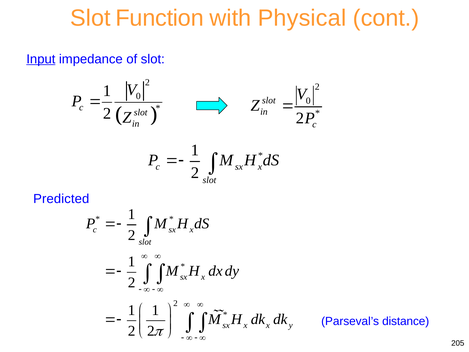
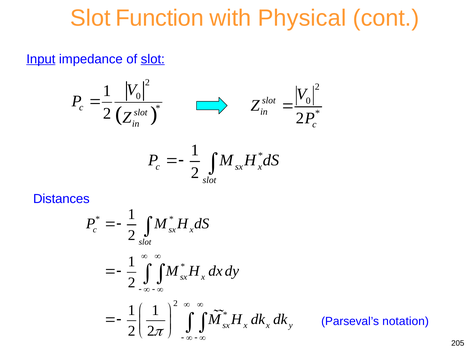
slot at (153, 59) underline: none -> present
Predicted: Predicted -> Distances
distance: distance -> notation
